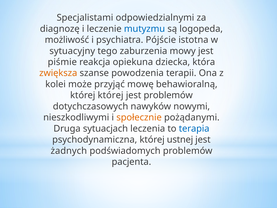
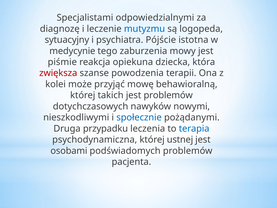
możliwość: możliwość -> sytuacyjny
sytuacyjny: sytuacyjny -> medycynie
zwiększa colour: orange -> red
której której: której -> takich
społecznie colour: orange -> blue
sytuacjach: sytuacjach -> przypadku
żadnych: żadnych -> osobami
